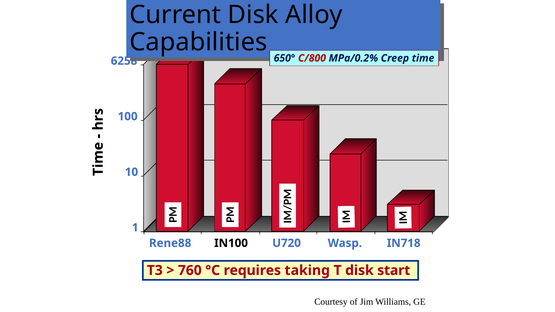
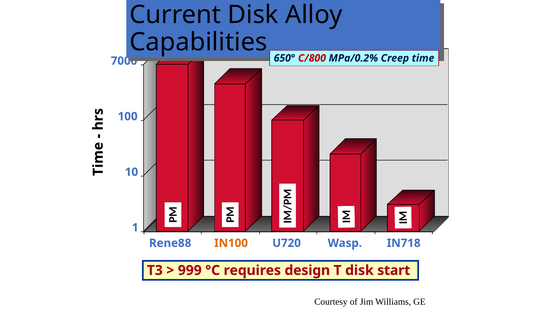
6258: 6258 -> 7000
IN100 colour: black -> orange
760: 760 -> 999
taking: taking -> design
